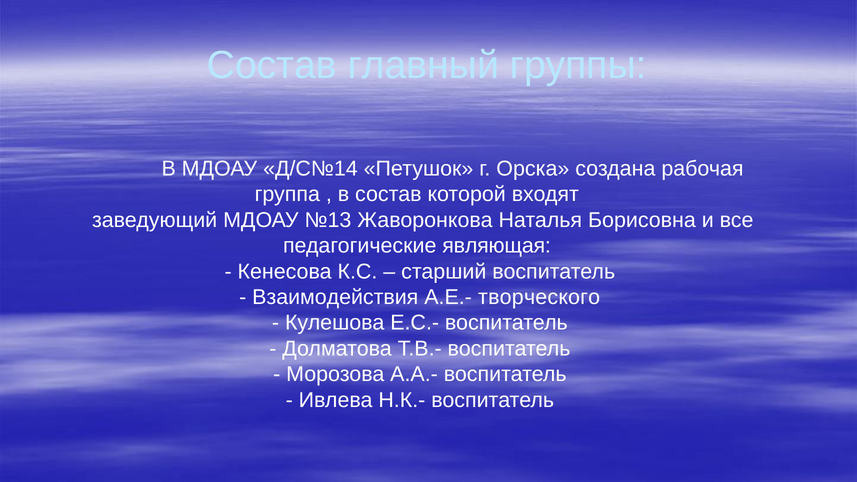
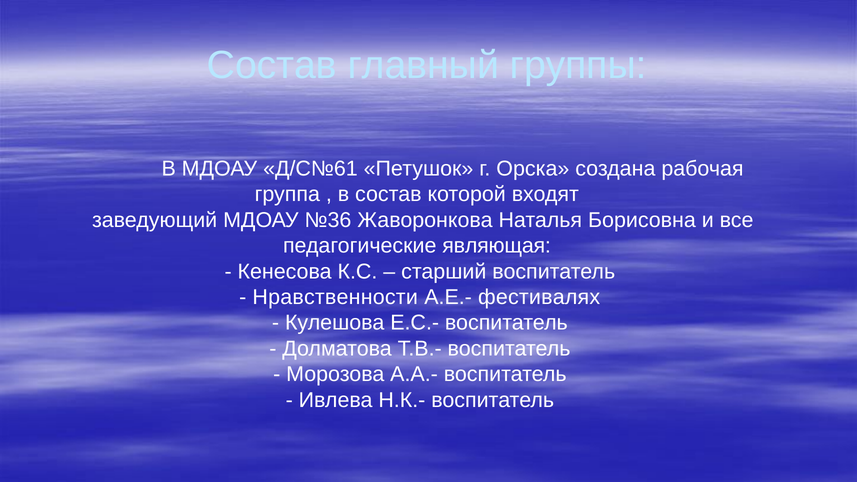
Д/С№14: Д/С№14 -> Д/С№61
№13: №13 -> №36
Взаимодействия: Взаимодействия -> Нравственности
творческого: творческого -> фестивалях
